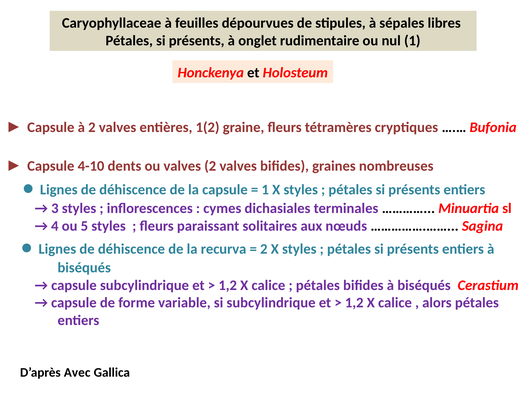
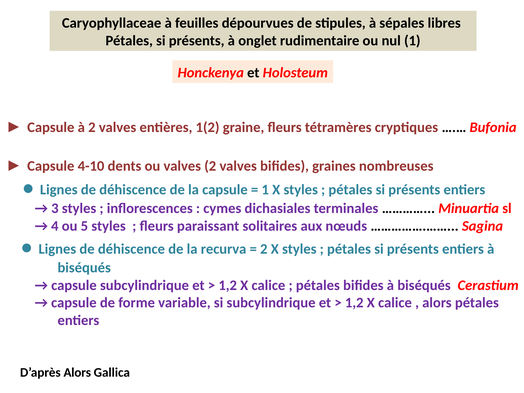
D’après Avec: Avec -> Alors
